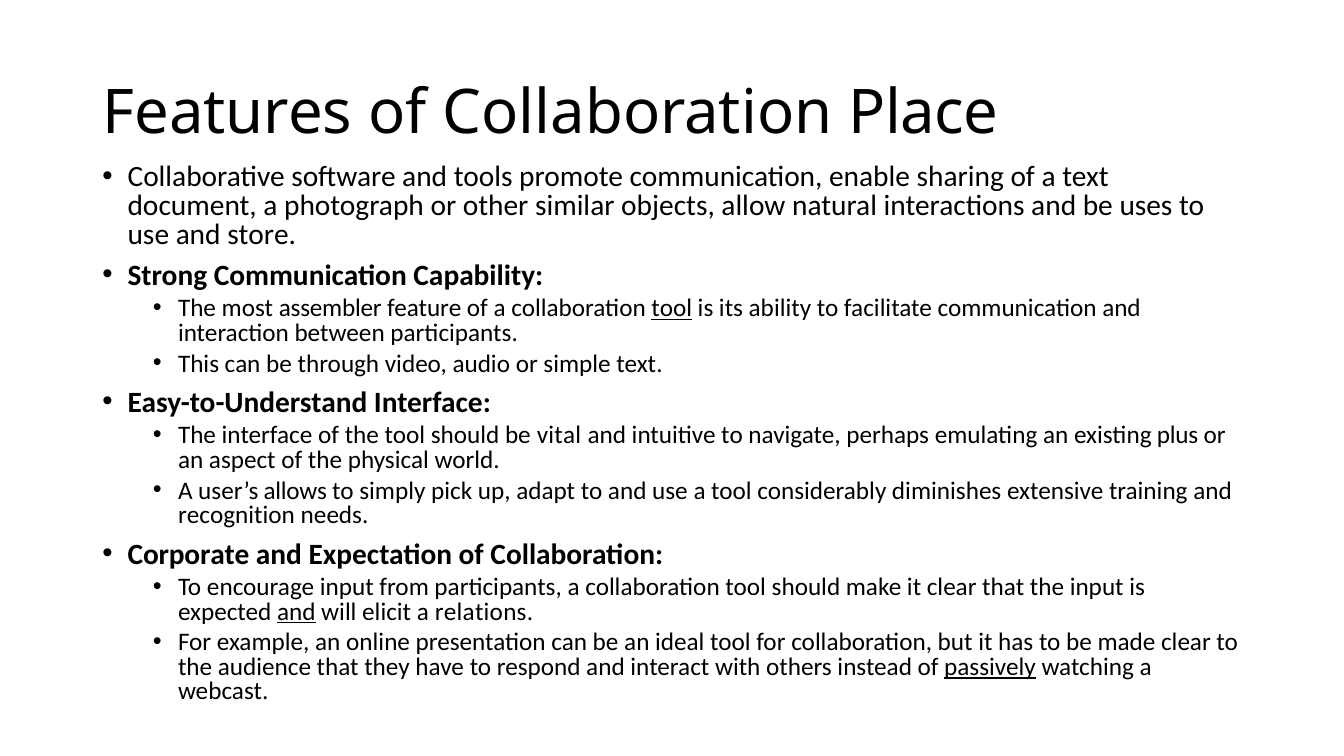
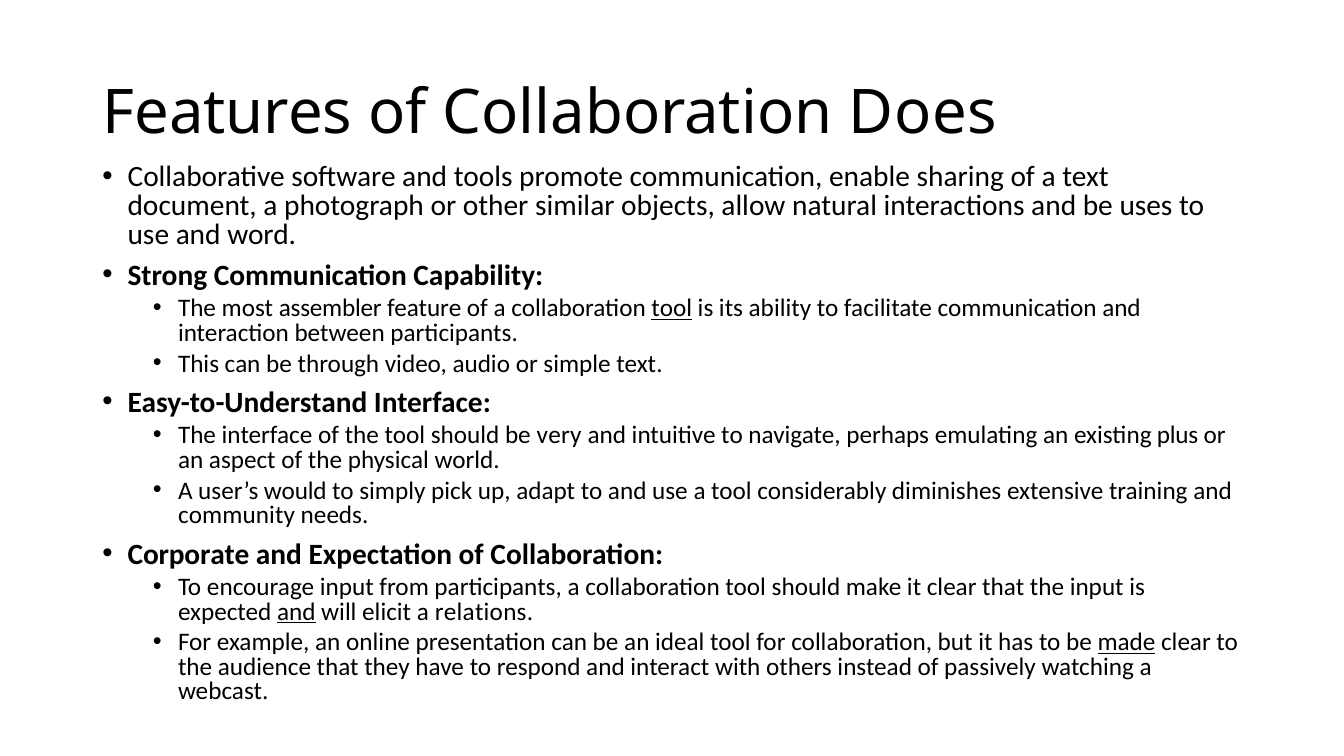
Place: Place -> Does
store: store -> word
vital: vital -> very
allows: allows -> would
recognition: recognition -> community
made underline: none -> present
passively underline: present -> none
